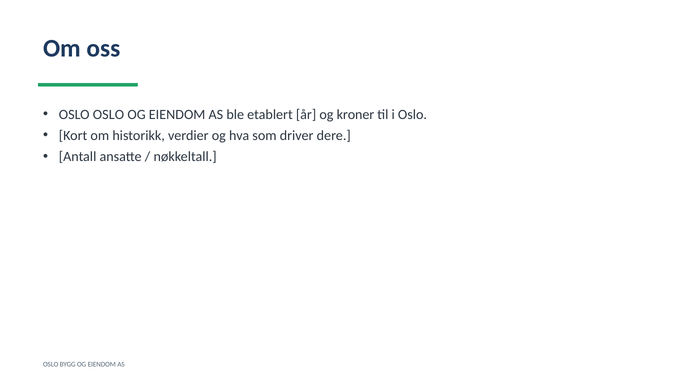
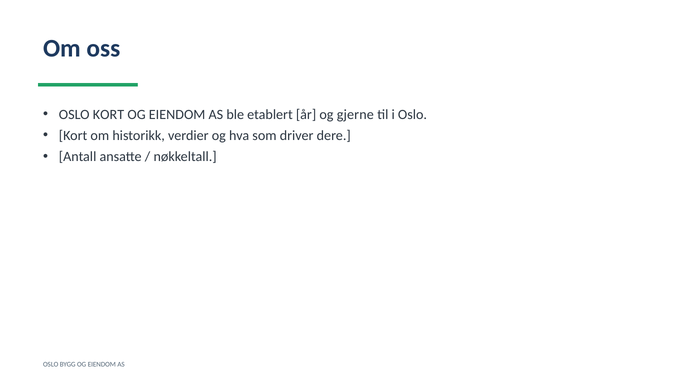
OSLO OSLO: OSLO -> KORT
kroner: kroner -> gjerne
